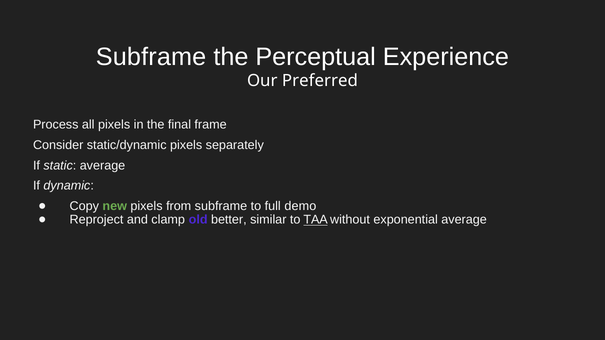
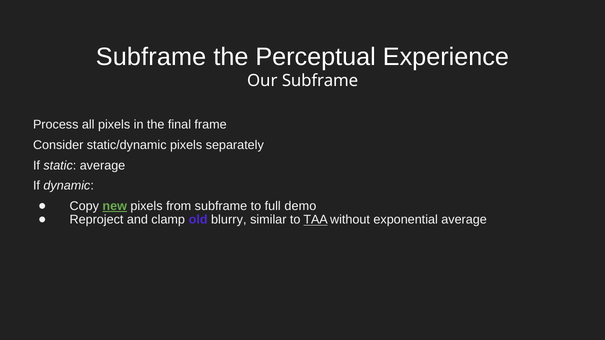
Our Preferred: Preferred -> Subframe
new underline: none -> present
better: better -> blurry
